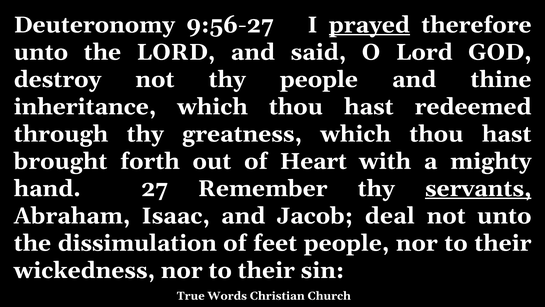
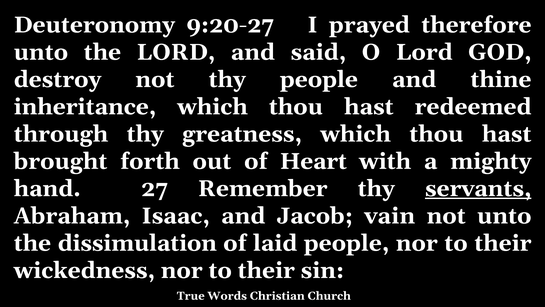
9:56-27: 9:56-27 -> 9:20-27
prayed underline: present -> none
deal: deal -> vain
feet: feet -> laid
